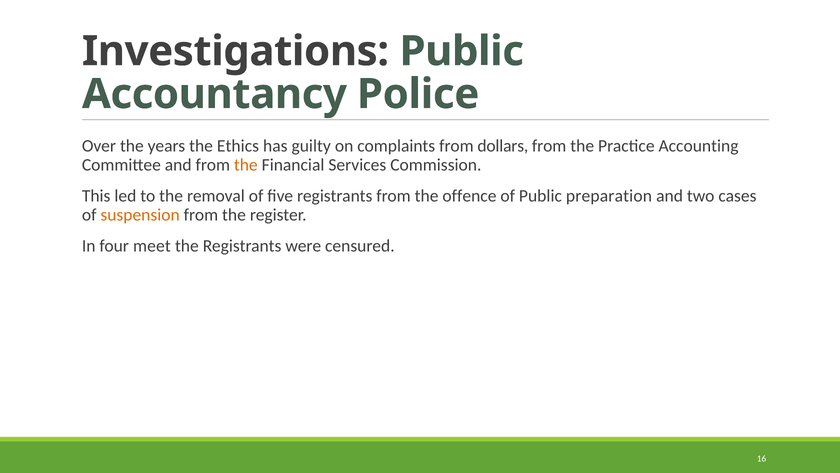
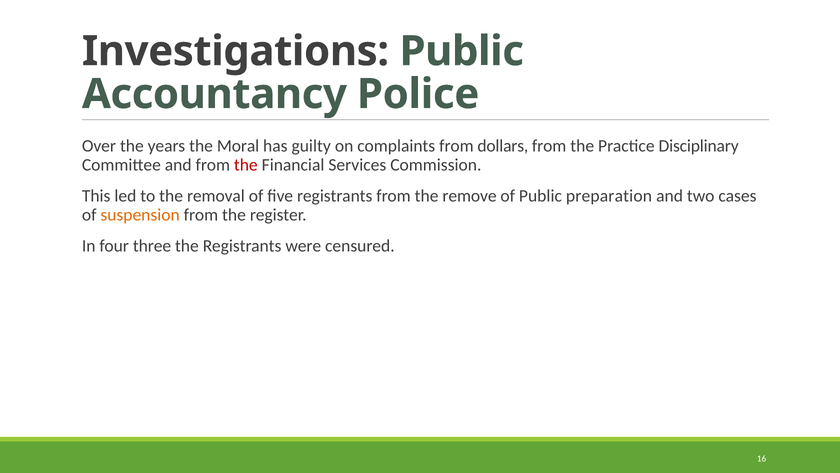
Ethics: Ethics -> Moral
Accounting: Accounting -> Disciplinary
the at (246, 165) colour: orange -> red
offence: offence -> remove
meet: meet -> three
